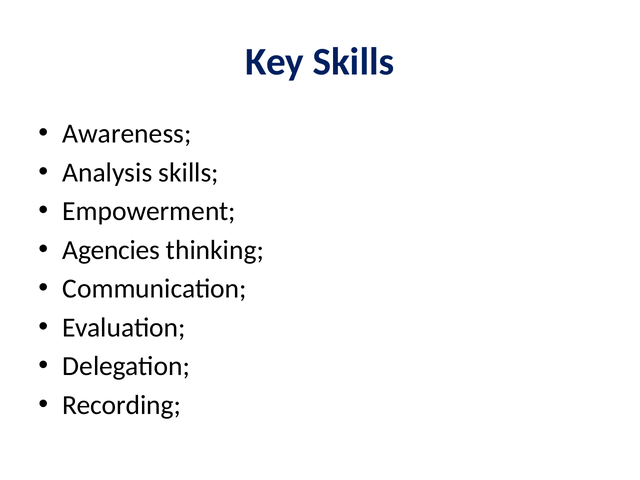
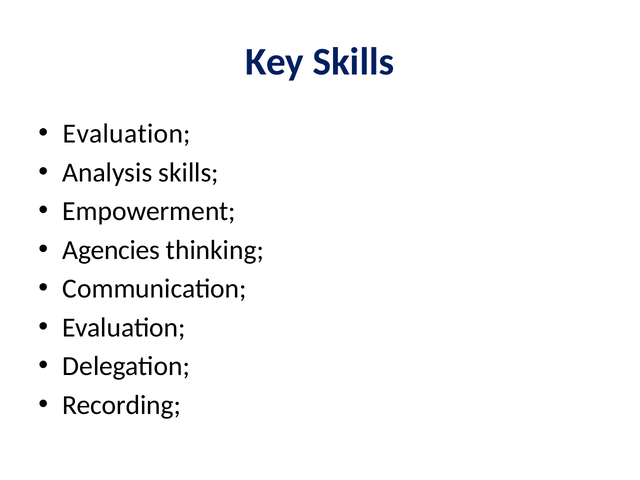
Awareness at (127, 134): Awareness -> Evaluation
